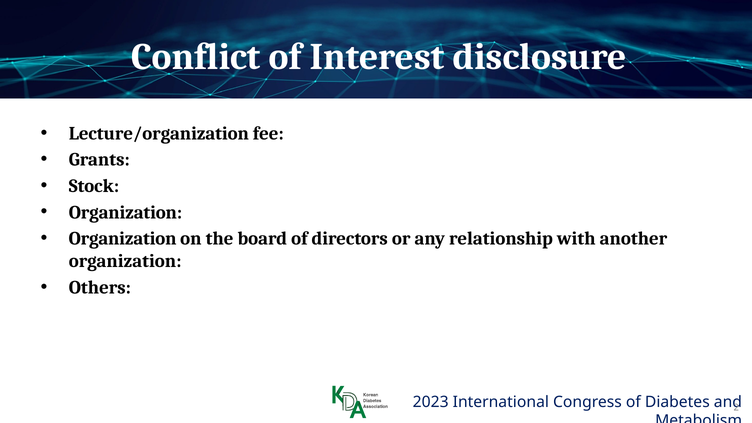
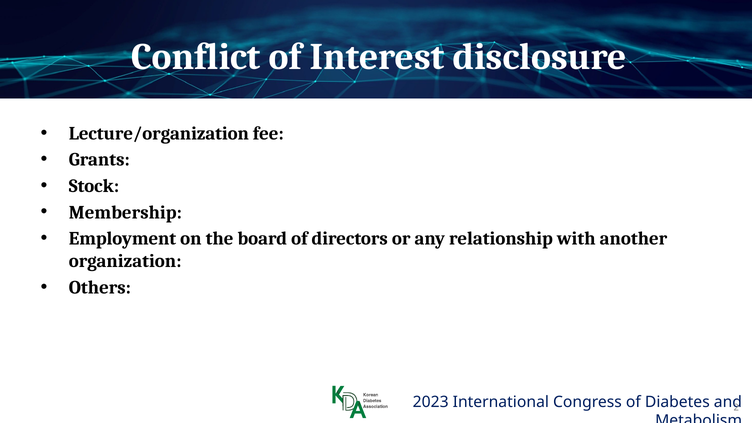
Organization at (125, 212): Organization -> Membership
Organization at (123, 239): Organization -> Employment
